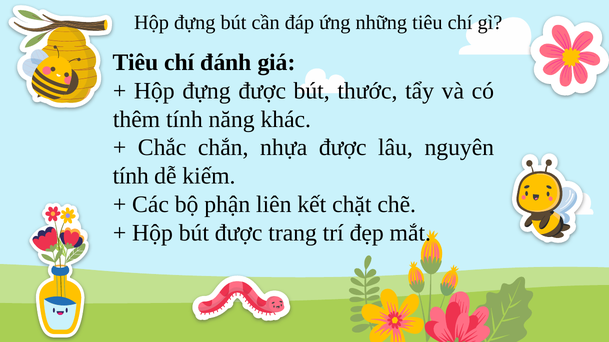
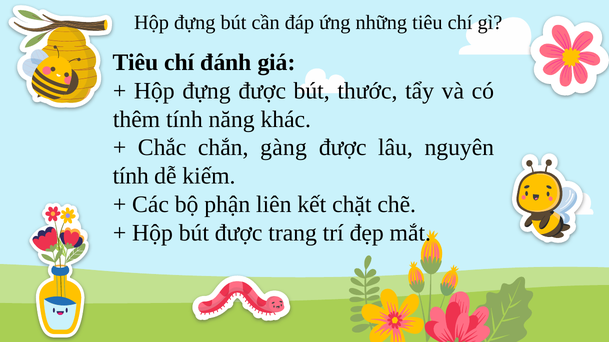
nhựa: nhựa -> gàng
